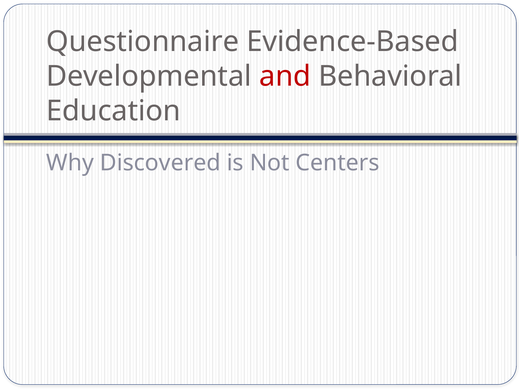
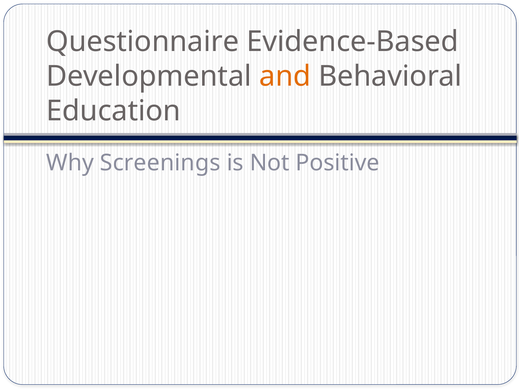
and colour: red -> orange
Discovered: Discovered -> Screenings
Centers: Centers -> Positive
